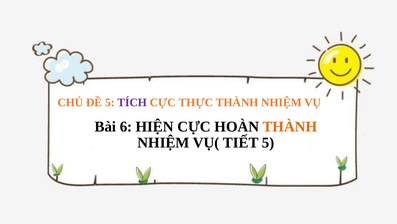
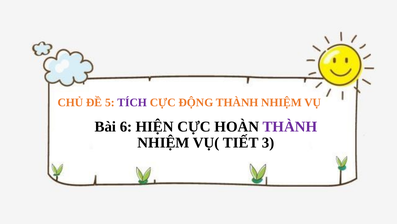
THỰC: THỰC -> ĐỘNG
THÀNH at (290, 126) colour: orange -> purple
TIẾT 5: 5 -> 3
